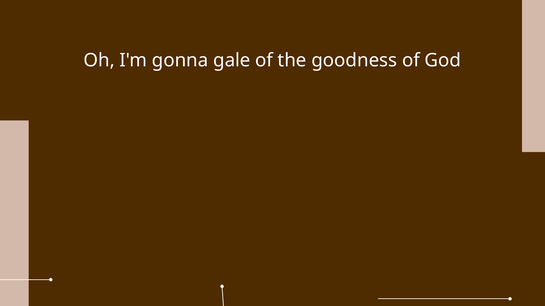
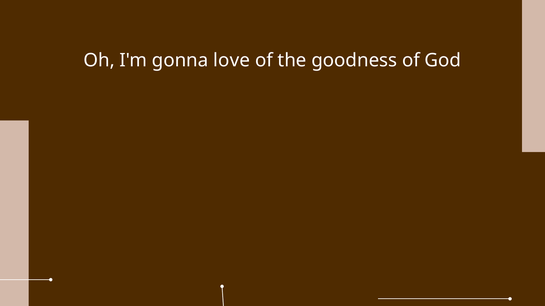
gale: gale -> love
